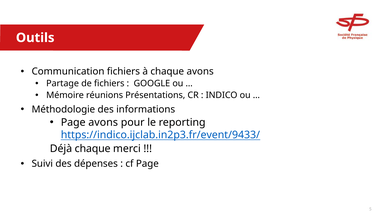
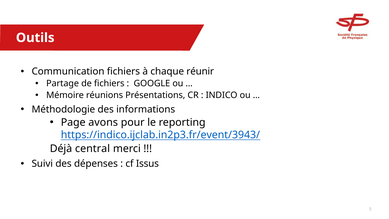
chaque avons: avons -> réunir
https://indico.ijclab.in2p3.fr/event/9433/: https://indico.ijclab.in2p3.fr/event/9433/ -> https://indico.ijclab.in2p3.fr/event/3943/
Déjà chaque: chaque -> central
cf Page: Page -> Issus
